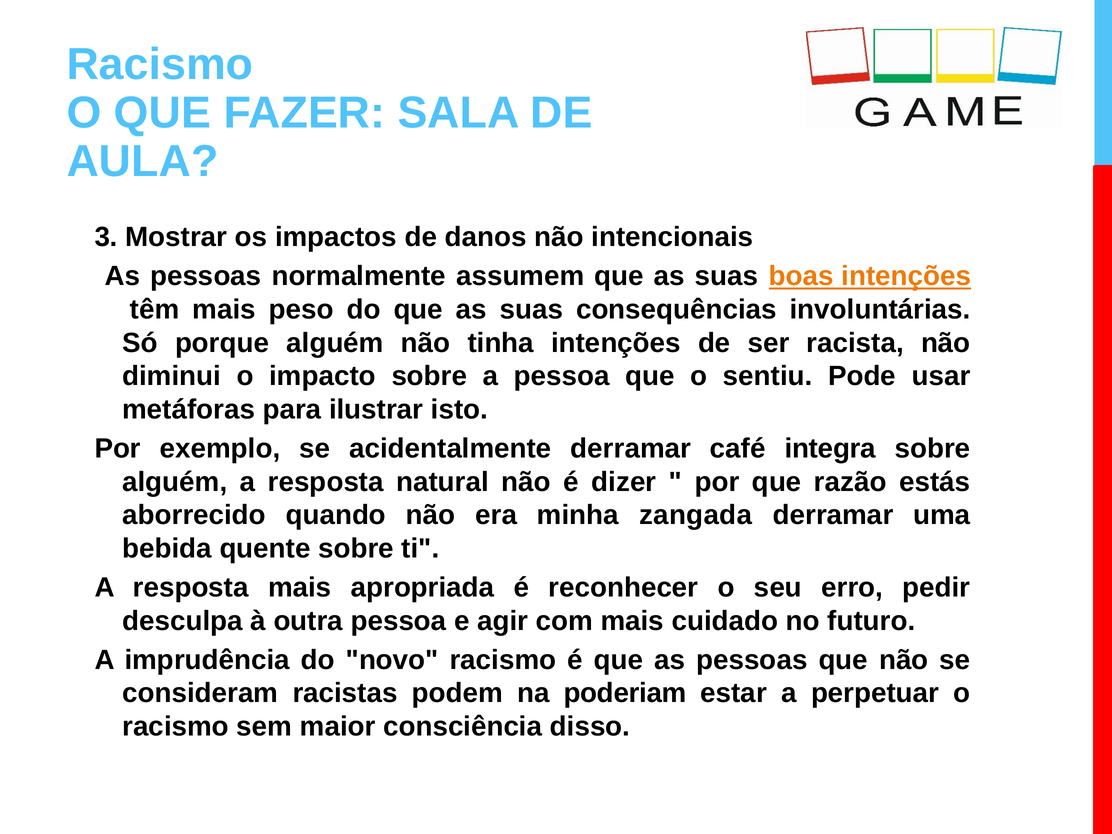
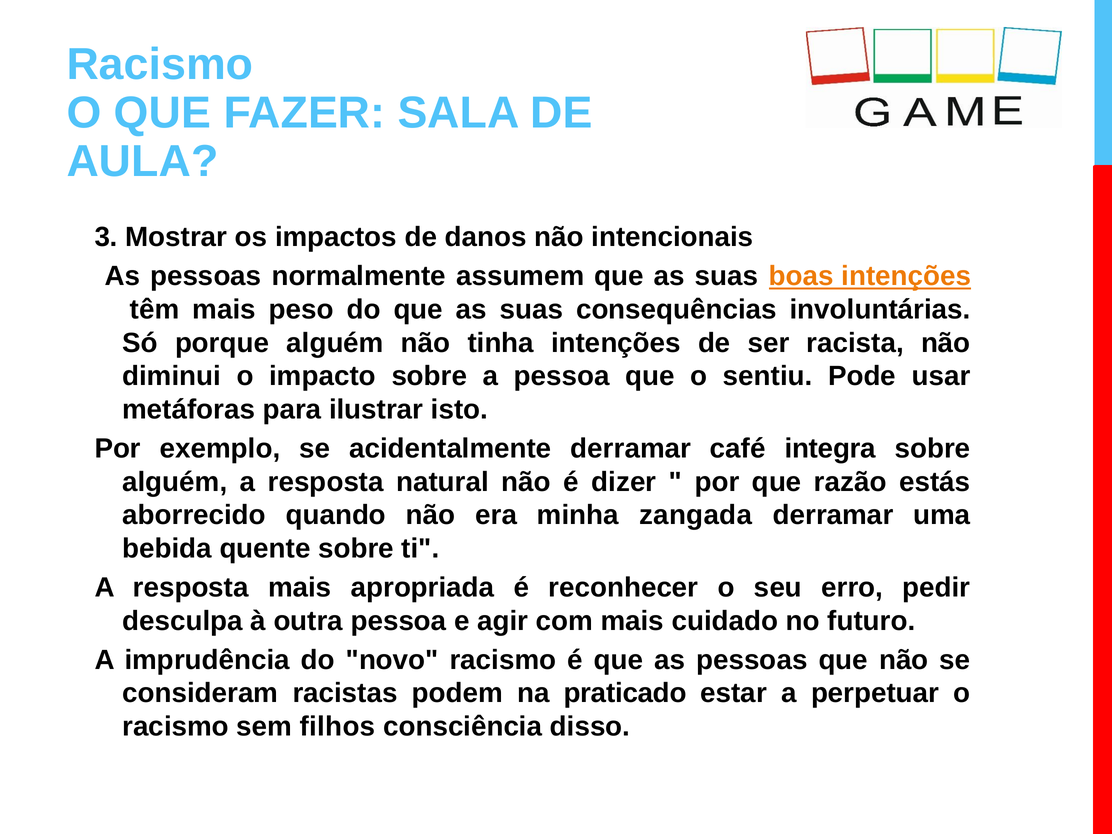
poderiam: poderiam -> praticado
maior: maior -> filhos
